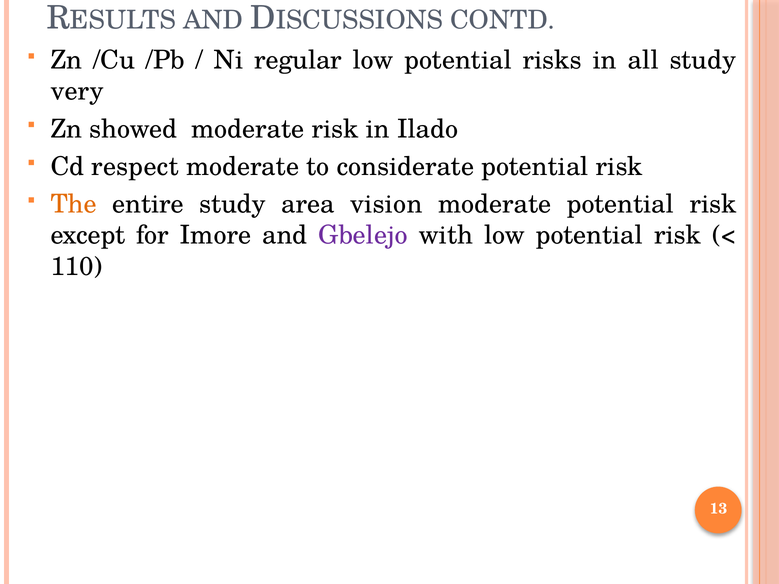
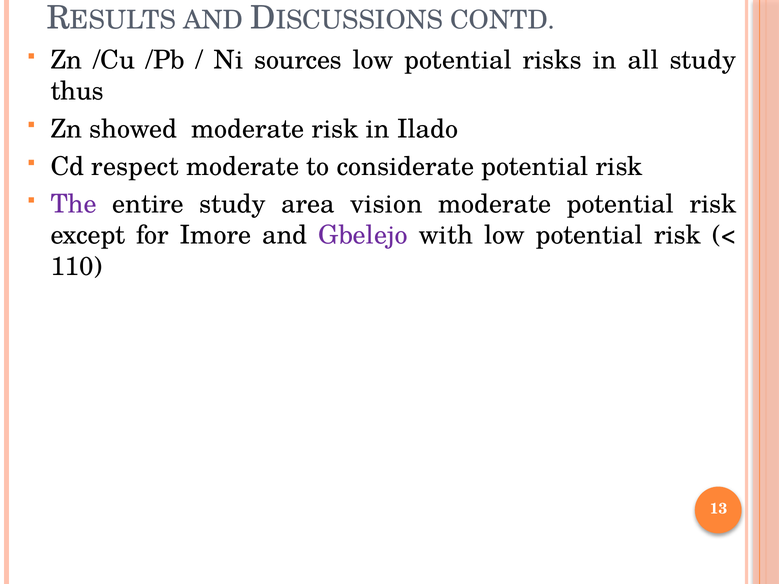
regular: regular -> sources
very: very -> thus
The colour: orange -> purple
